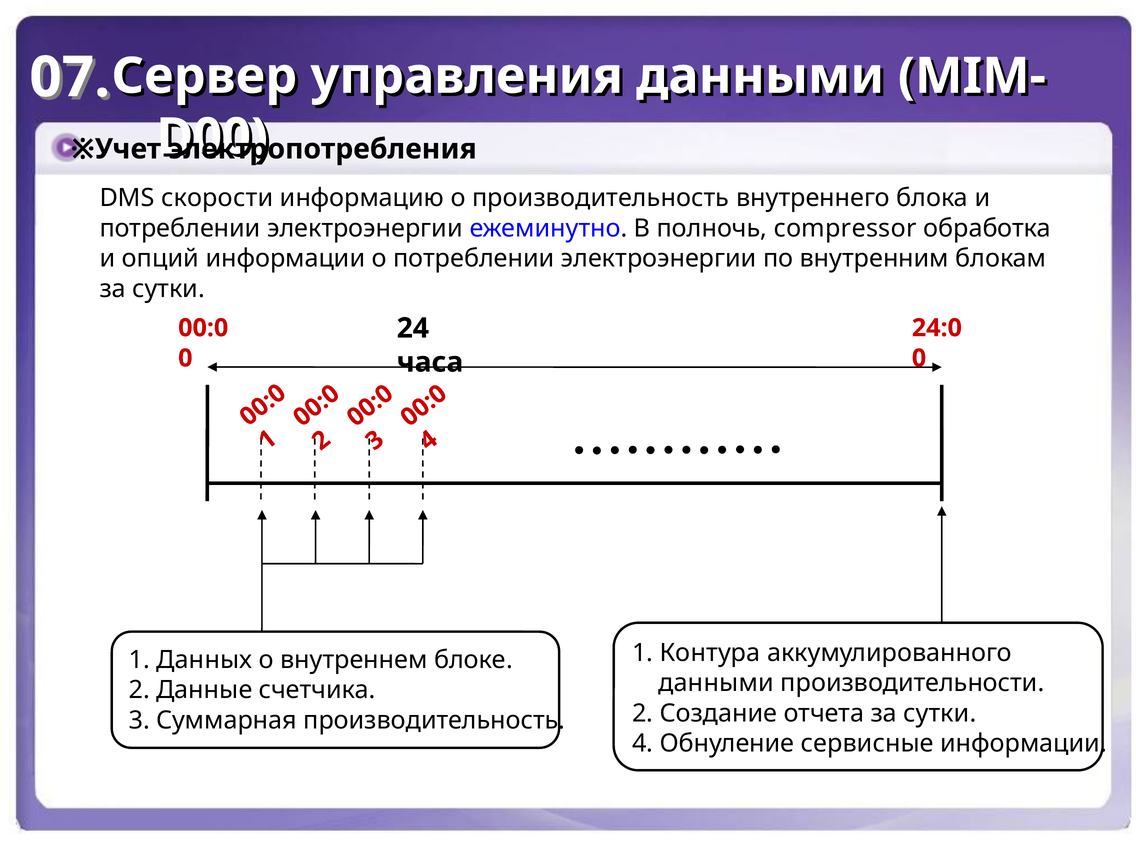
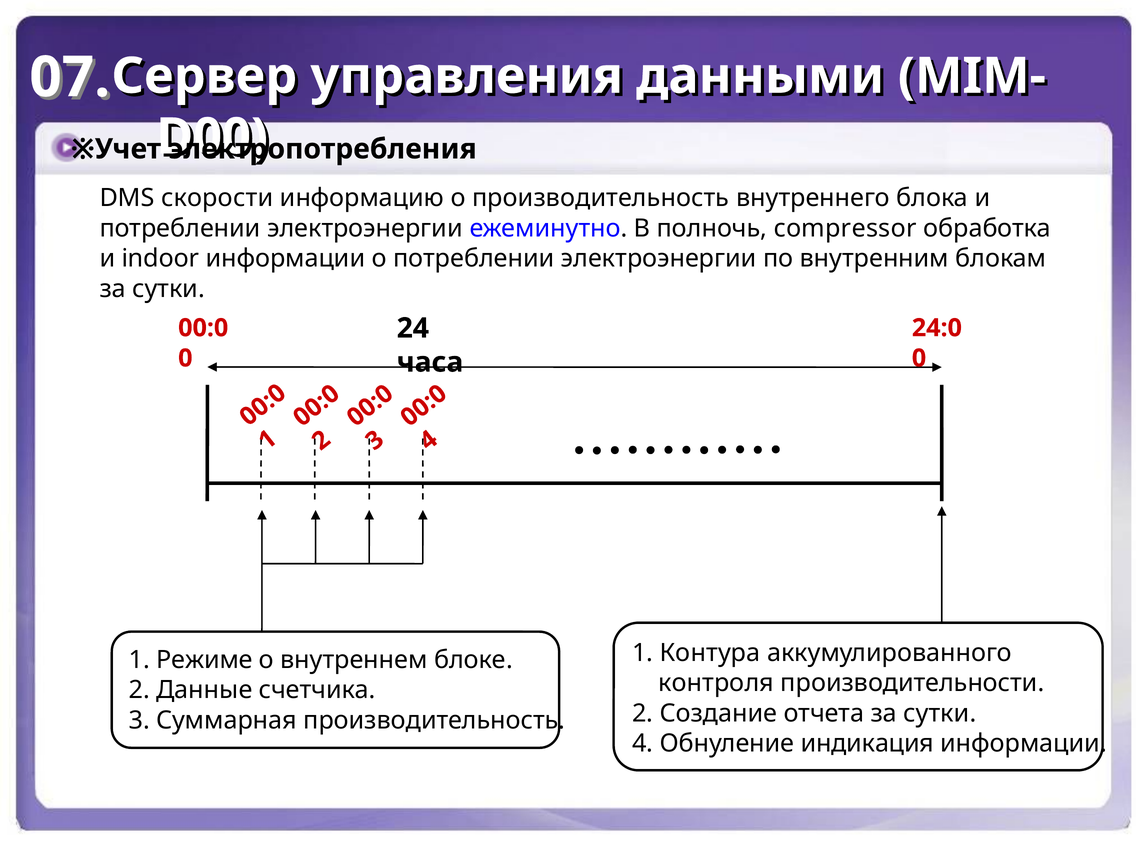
опций: опций -> indoor
Данных: Данных -> Режиме
данными at (716, 683): данными -> контроля
сервисные: сервисные -> индикация
